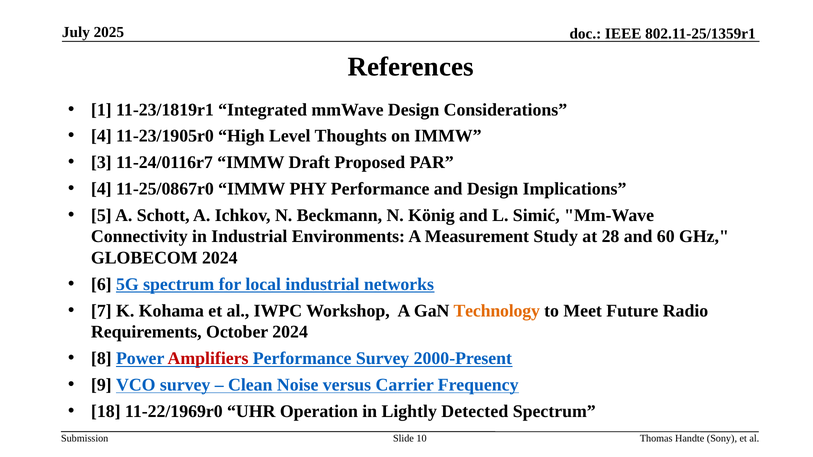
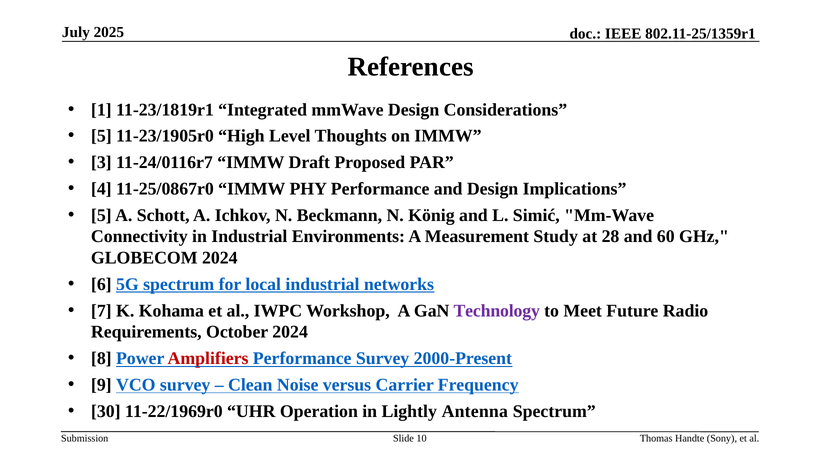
4 at (101, 136): 4 -> 5
Technology colour: orange -> purple
18: 18 -> 30
Detected: Detected -> Antenna
